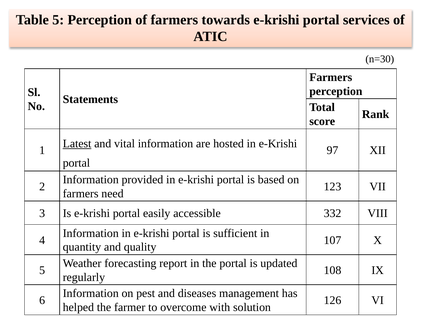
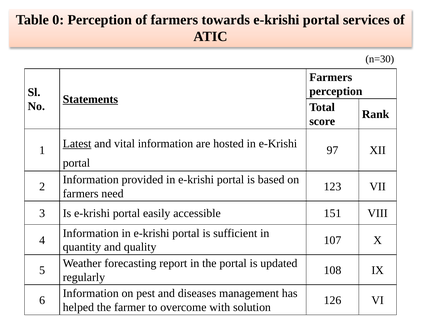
Table 5: 5 -> 0
Statements underline: none -> present
332: 332 -> 151
